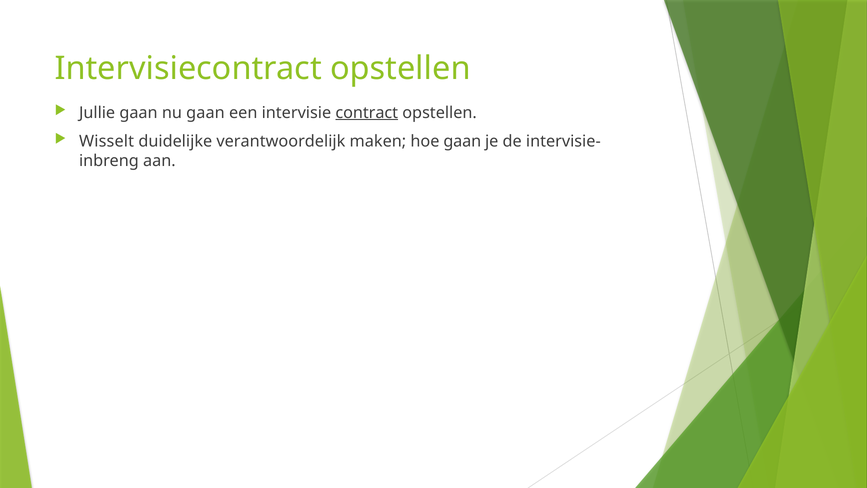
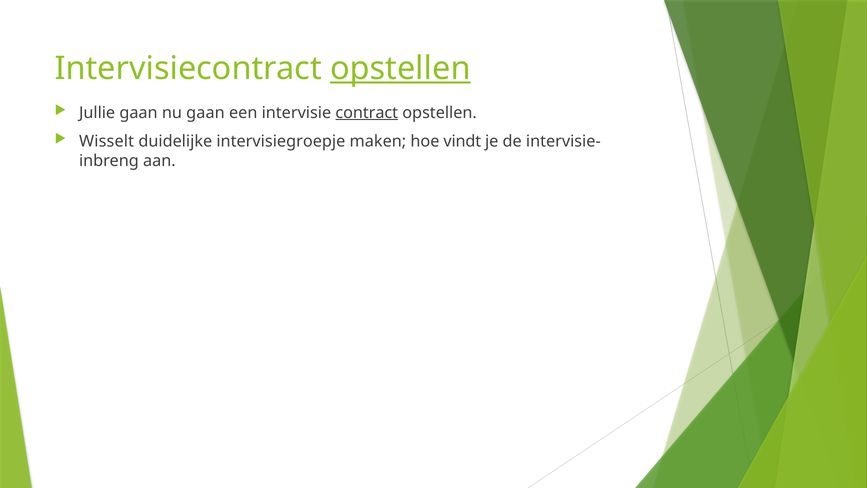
opstellen at (400, 68) underline: none -> present
verantwoordelijk: verantwoordelijk -> intervisiegroepje
hoe gaan: gaan -> vindt
